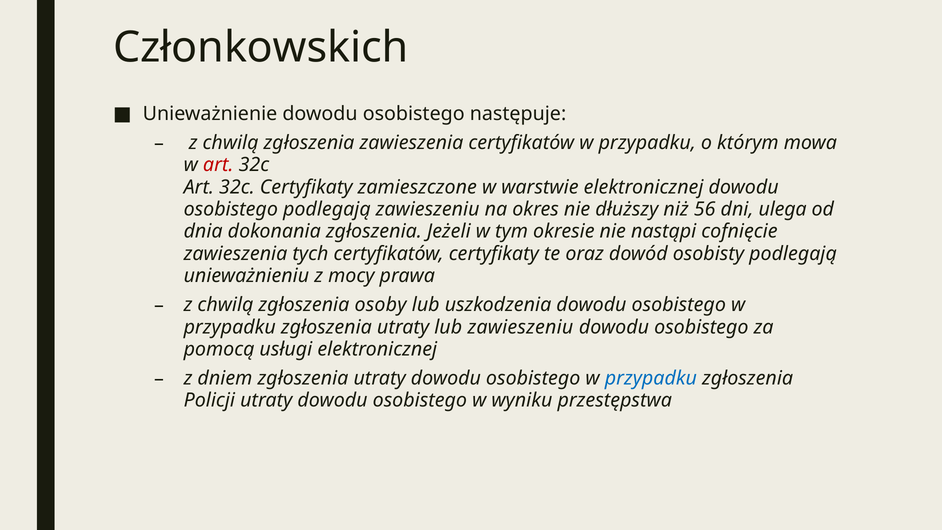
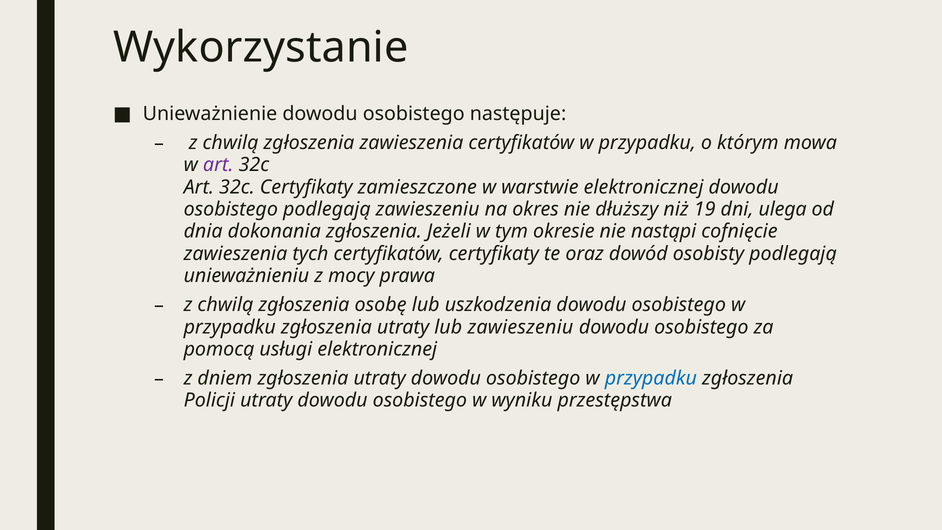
Członkowskich: Członkowskich -> Wykorzystanie
art at (218, 165) colour: red -> purple
56: 56 -> 19
osoby: osoby -> osobę
